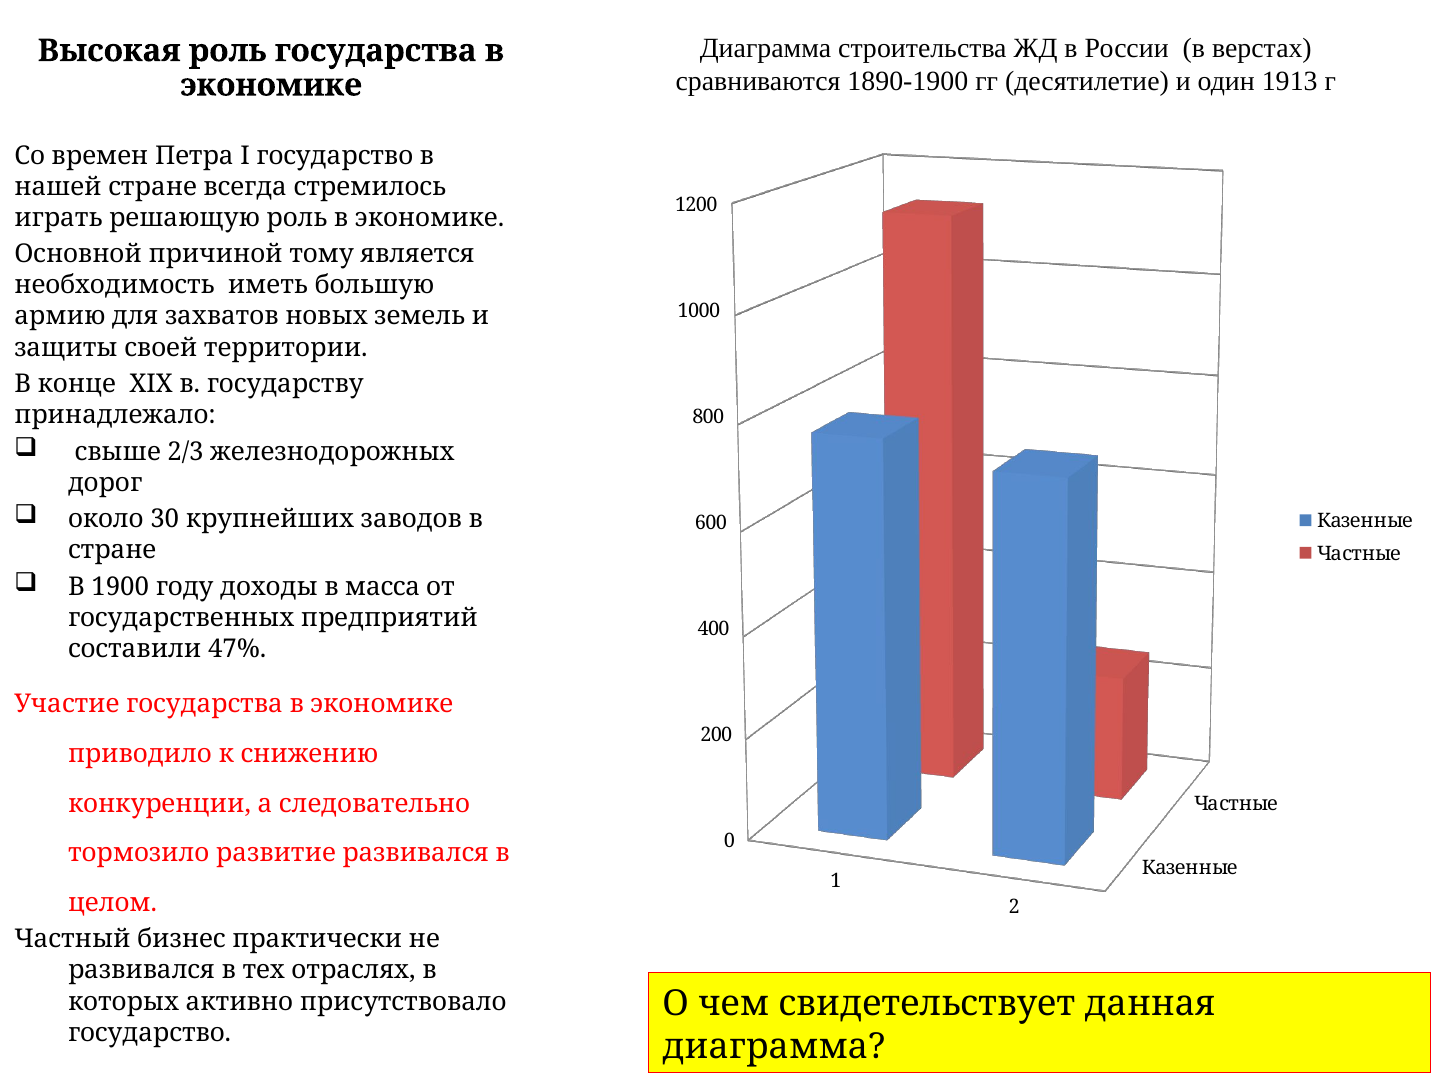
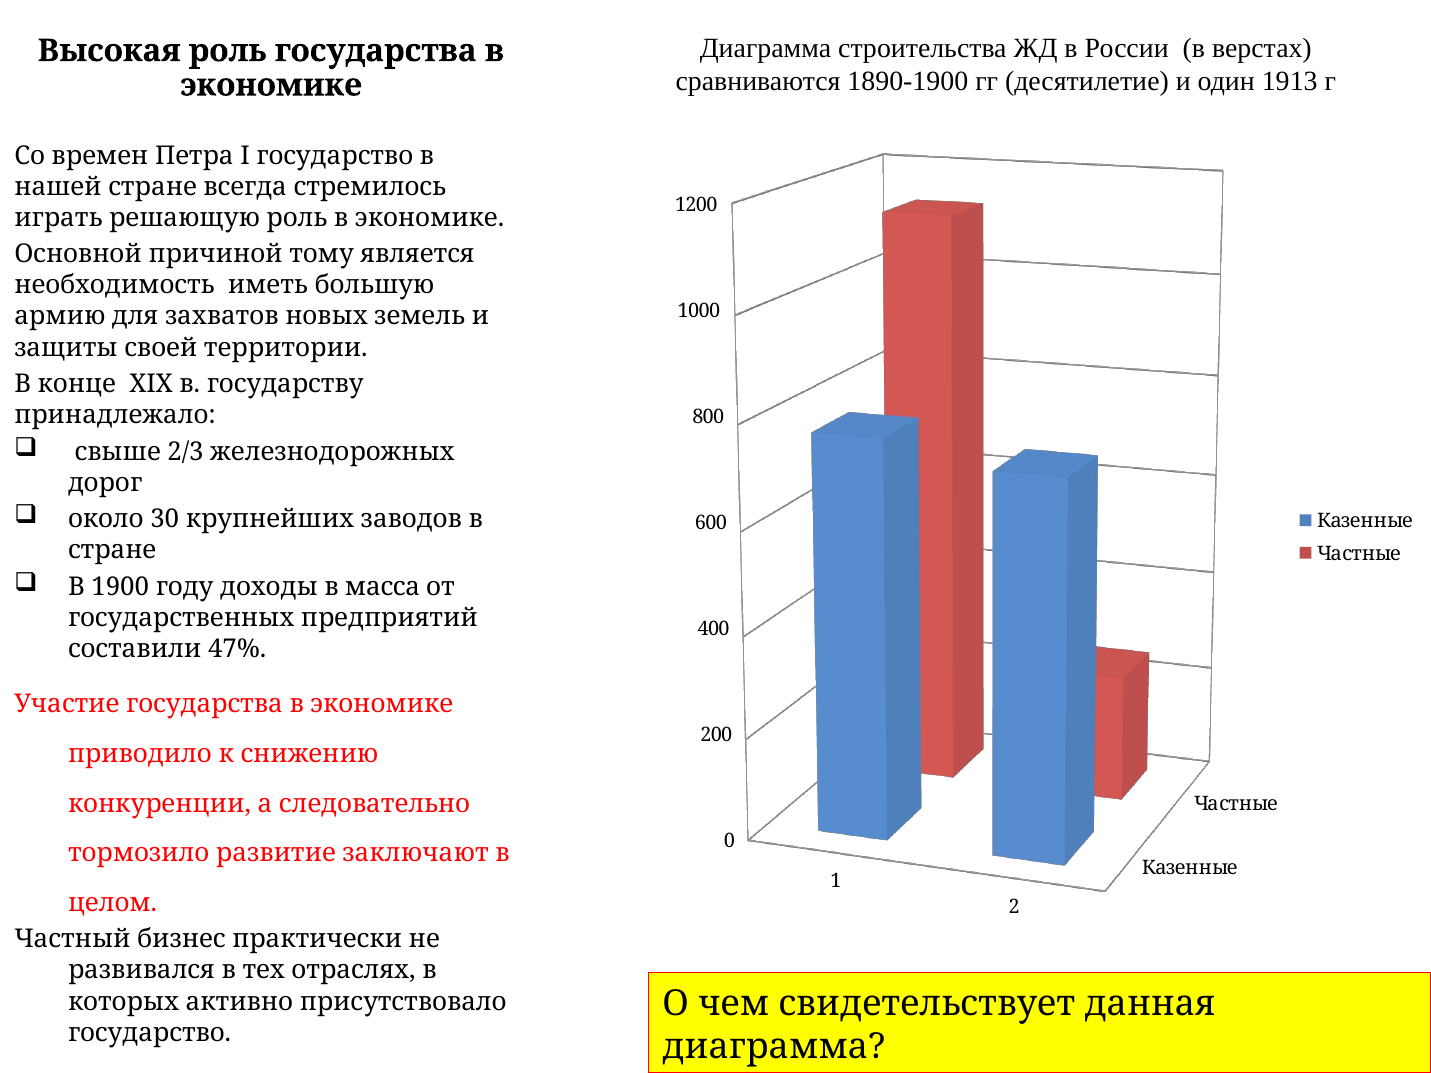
развитие развивался: развивался -> заключают
